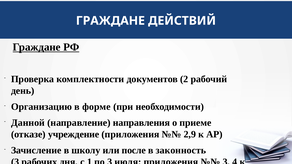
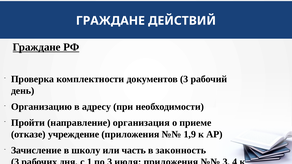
документов 2: 2 -> 3
форме: форме -> адресу
Данной: Данной -> Пройти
направления: направления -> организация
2,9: 2,9 -> 1,9
после: после -> часть
